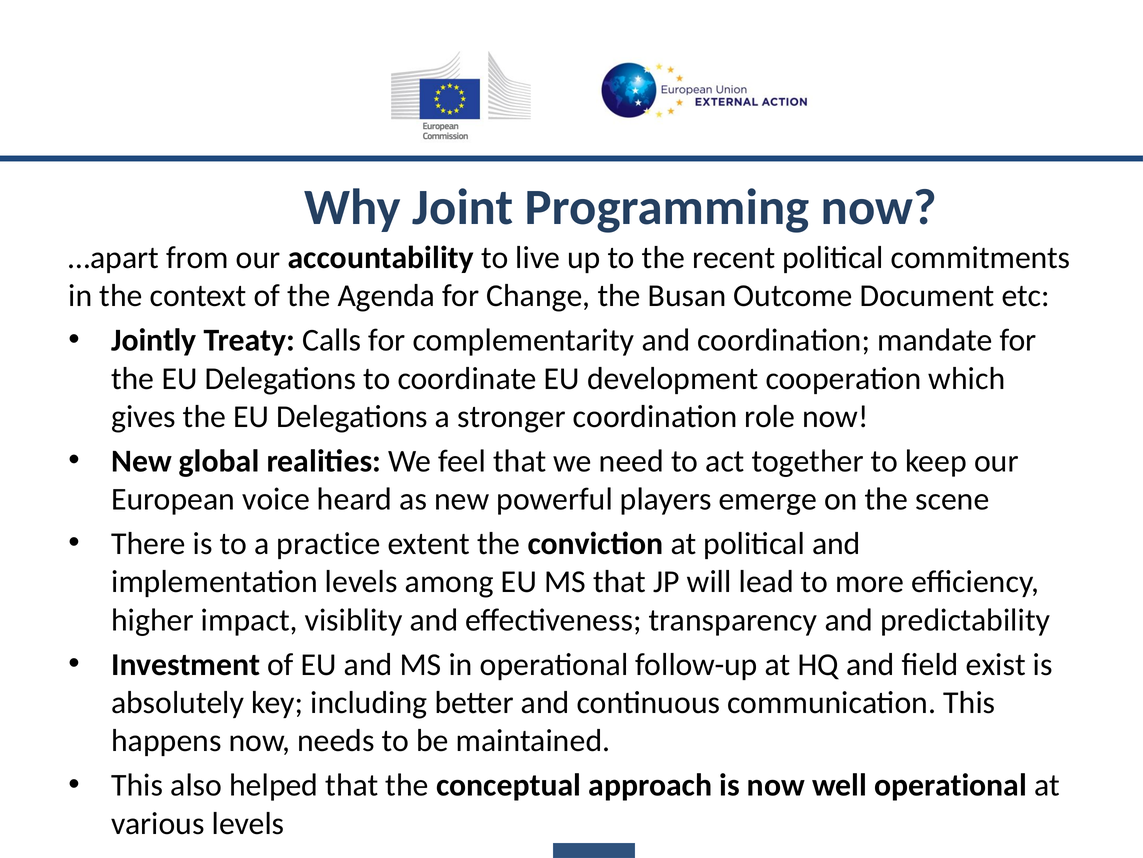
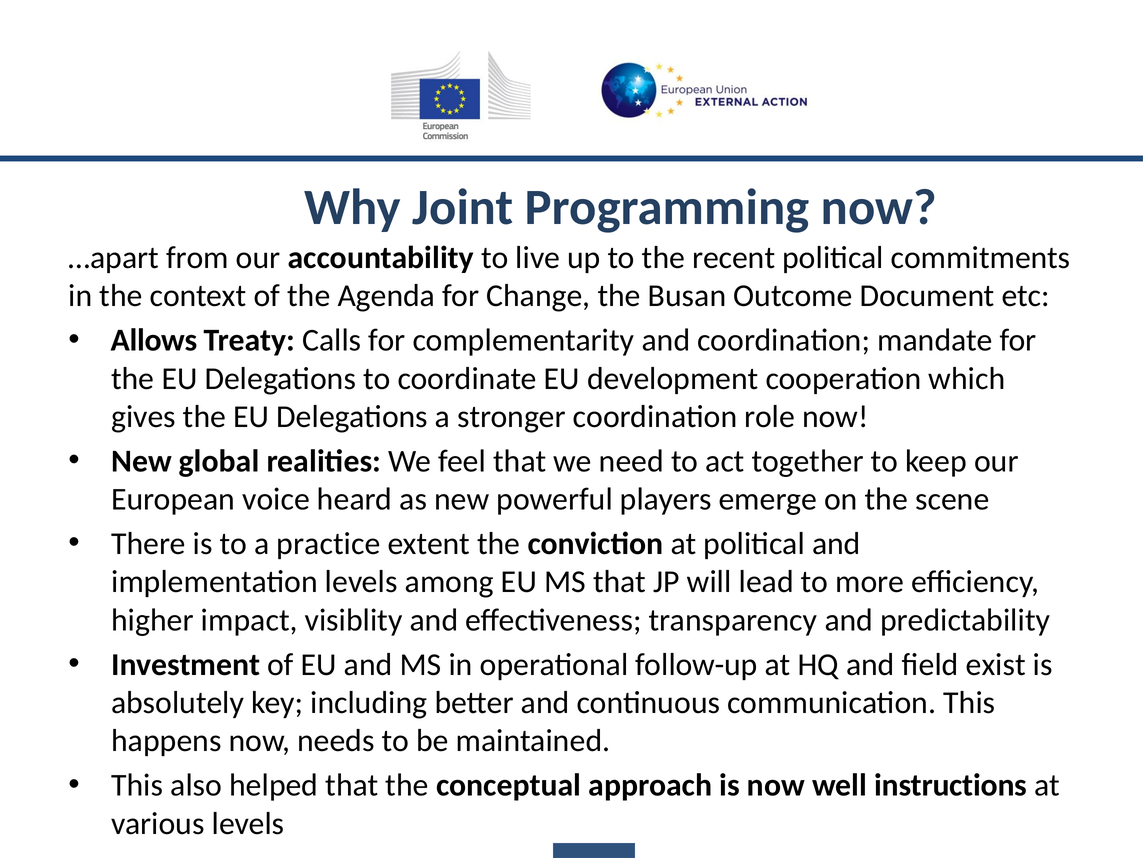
Jointly: Jointly -> Allows
well operational: operational -> instructions
